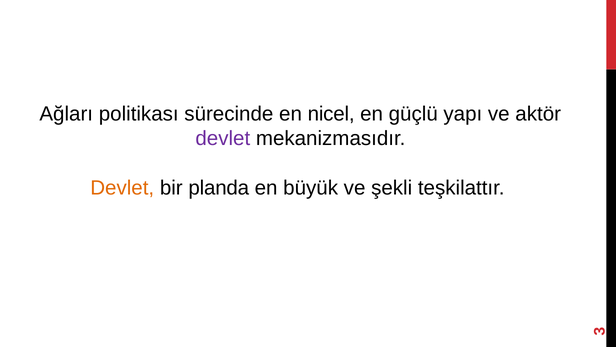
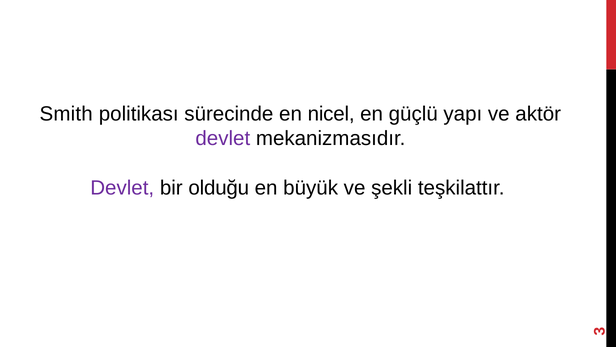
Ağları: Ağları -> Smith
Devlet at (122, 188) colour: orange -> purple
planda: planda -> olduğu
